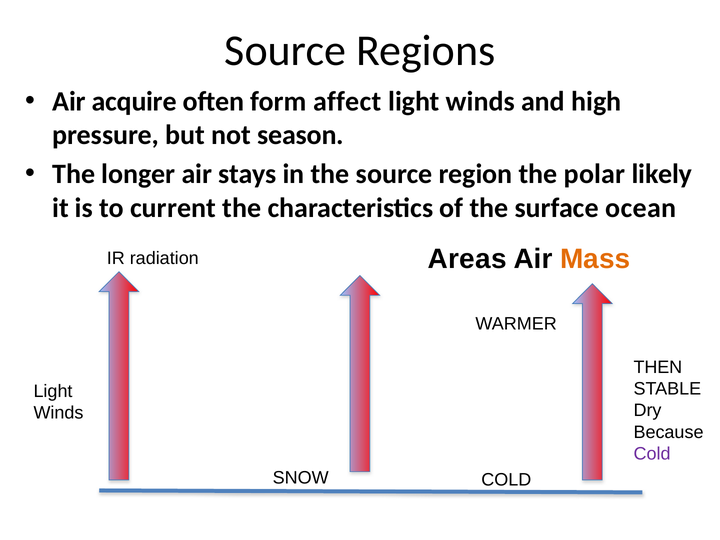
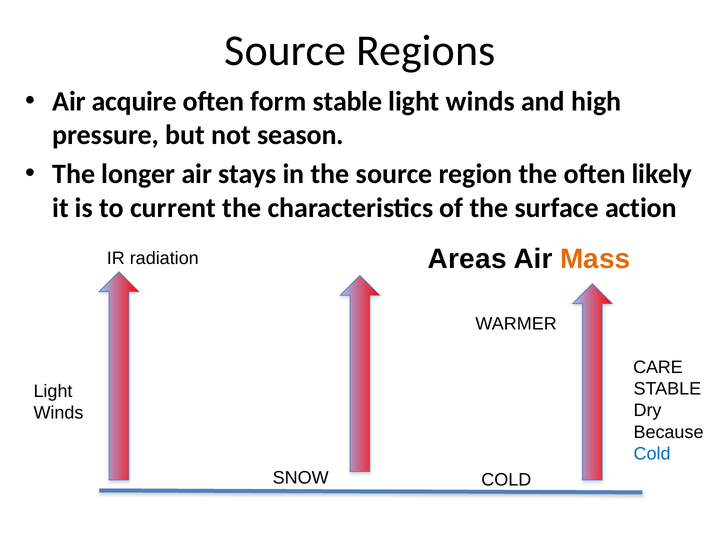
form affect: affect -> stable
the polar: polar -> often
ocean: ocean -> action
THEN: THEN -> CARE
Cold at (652, 454) colour: purple -> blue
